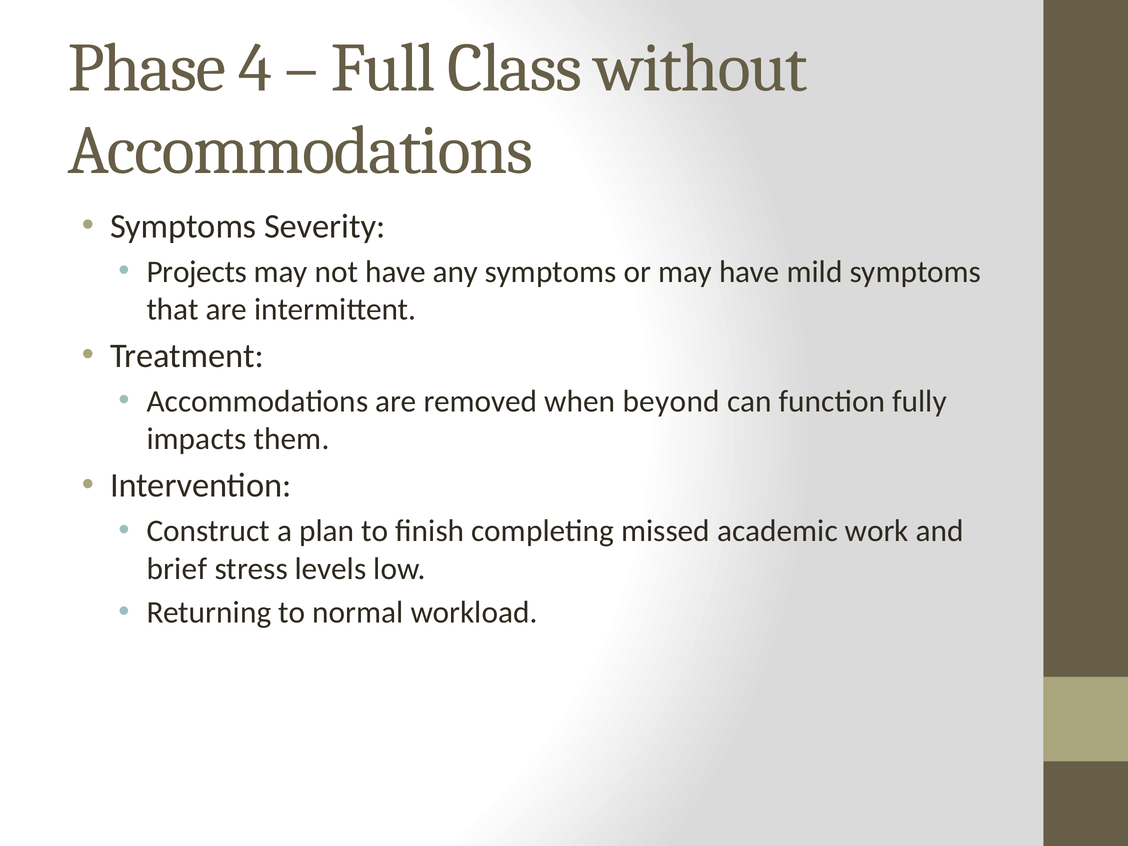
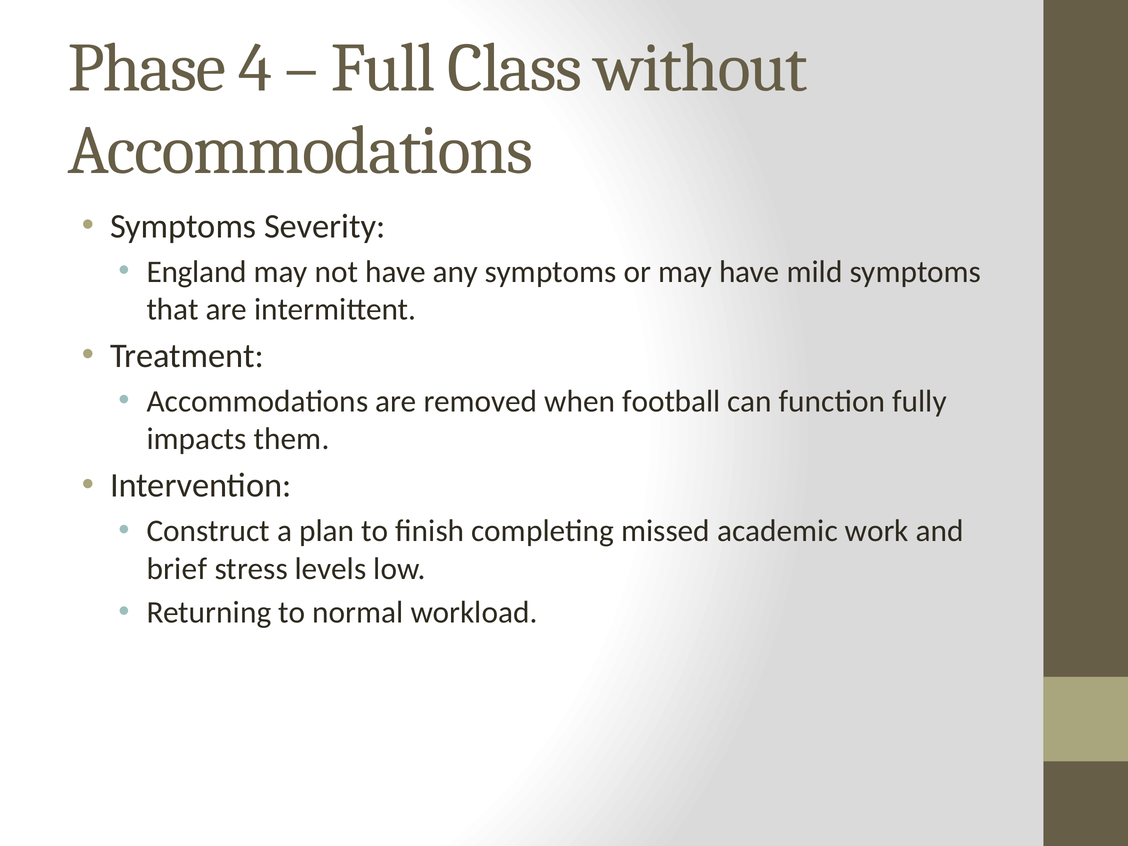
Projects: Projects -> England
beyond: beyond -> football
